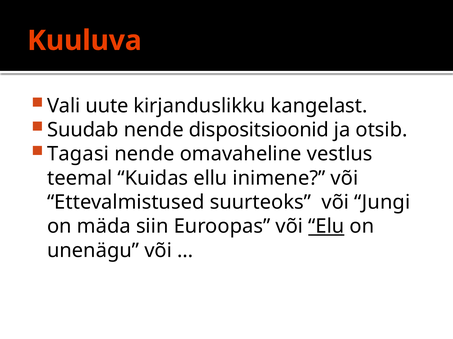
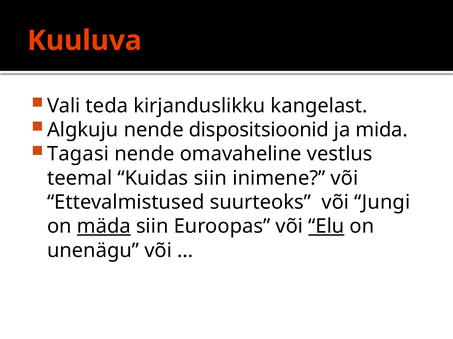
uute: uute -> teda
Suudab: Suudab -> Algkuju
otsib: otsib -> mida
Kuidas ellu: ellu -> siin
mäda underline: none -> present
